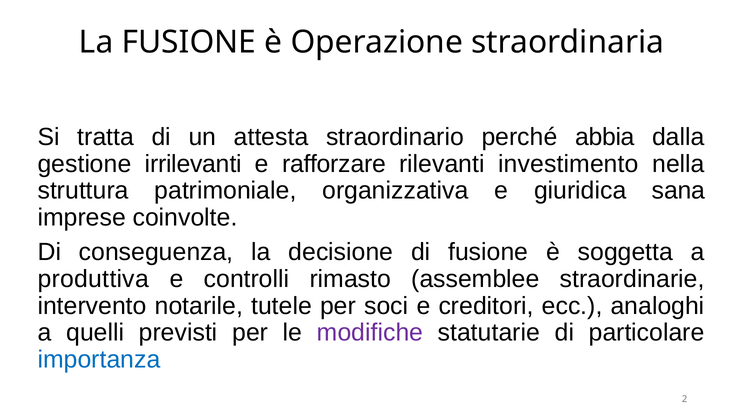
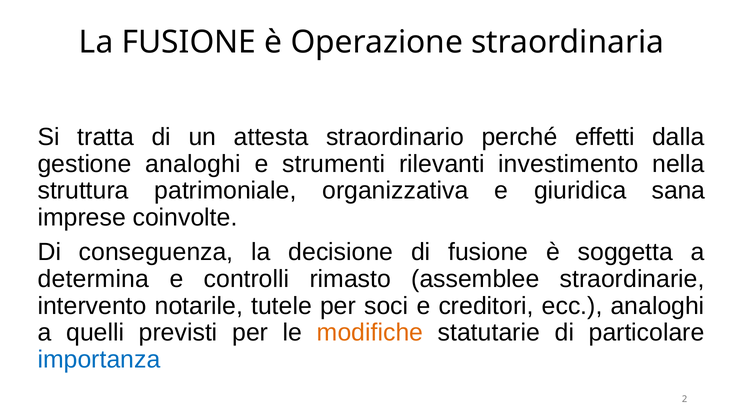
abbia: abbia -> effetti
gestione irrilevanti: irrilevanti -> analoghi
rafforzare: rafforzare -> strumenti
produttiva: produttiva -> determina
modifiche colour: purple -> orange
